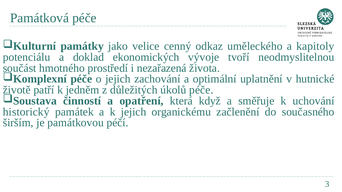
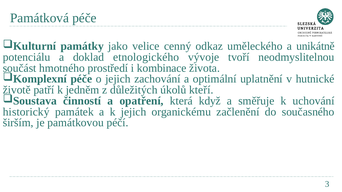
kapitoly: kapitoly -> unikátně
ekonomických: ekonomických -> etnologického
nezařazená: nezařazená -> kombinace
úkolů péče: péče -> kteří
